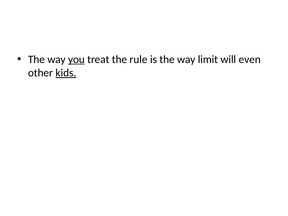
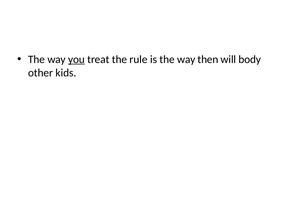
limit: limit -> then
even: even -> body
kids underline: present -> none
